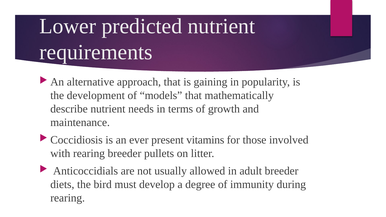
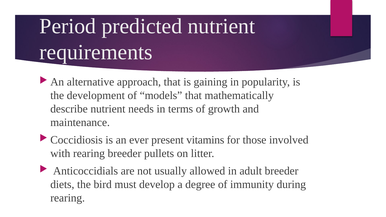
Lower: Lower -> Period
